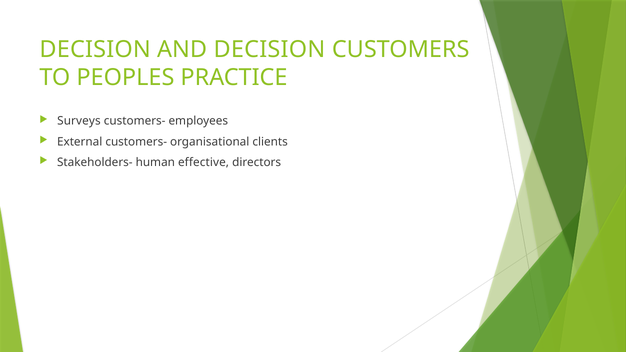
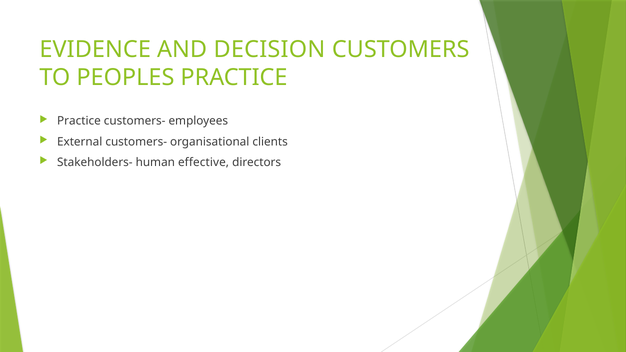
DECISION at (95, 49): DECISION -> EVIDENCE
Surveys at (79, 121): Surveys -> Practice
